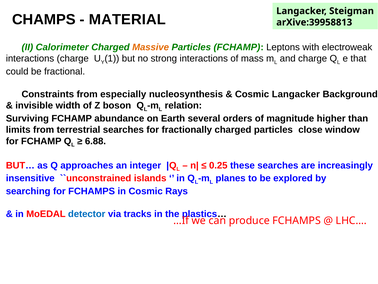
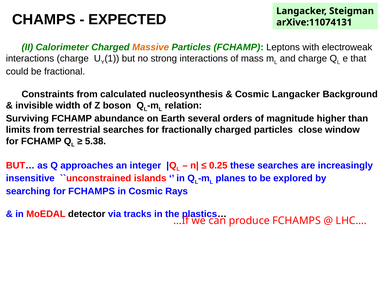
MATERIAL: MATERIAL -> EXPECTED
arXive:39958813: arXive:39958813 -> arXive:11074131
especially: especially -> calculated
6.88: 6.88 -> 5.38
detector colour: blue -> black
